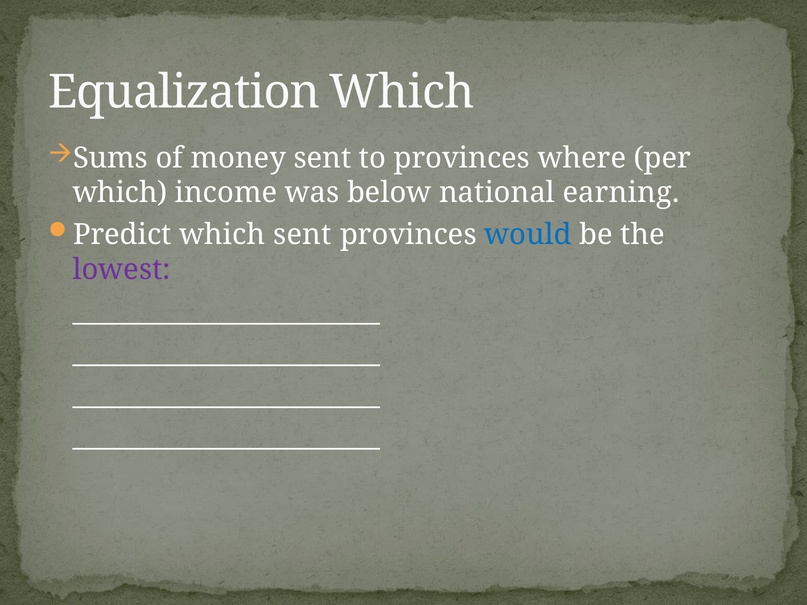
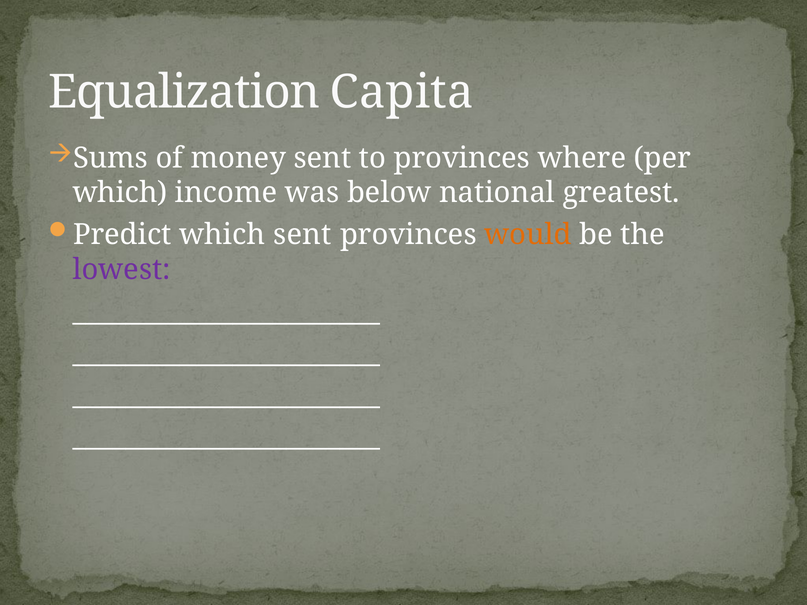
Equalization Which: Which -> Capita
earning: earning -> greatest
would colour: blue -> orange
